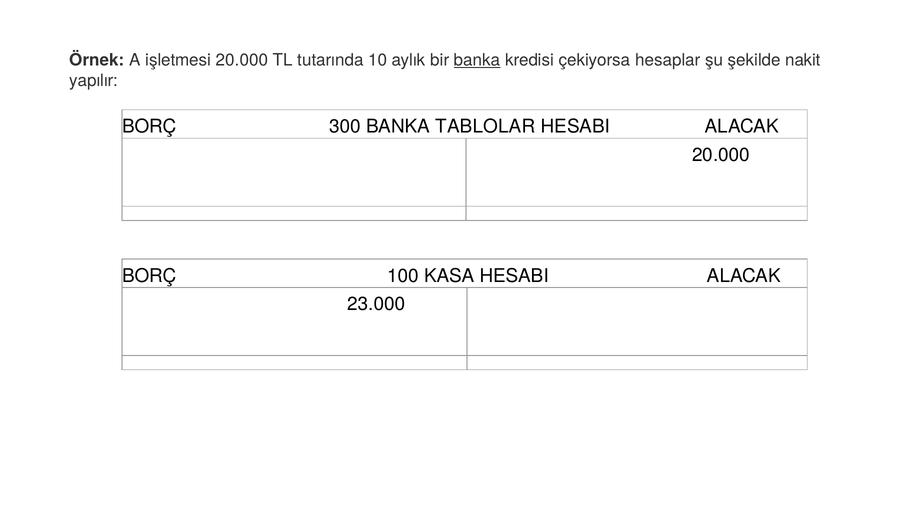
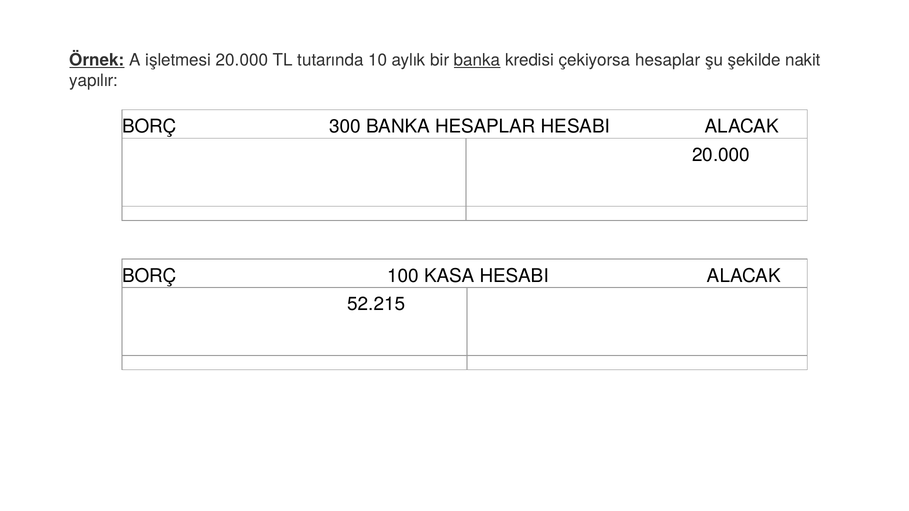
Örnek underline: none -> present
BANKA TABLOLAR: TABLOLAR -> HESAPLAR
23.000: 23.000 -> 52.215
